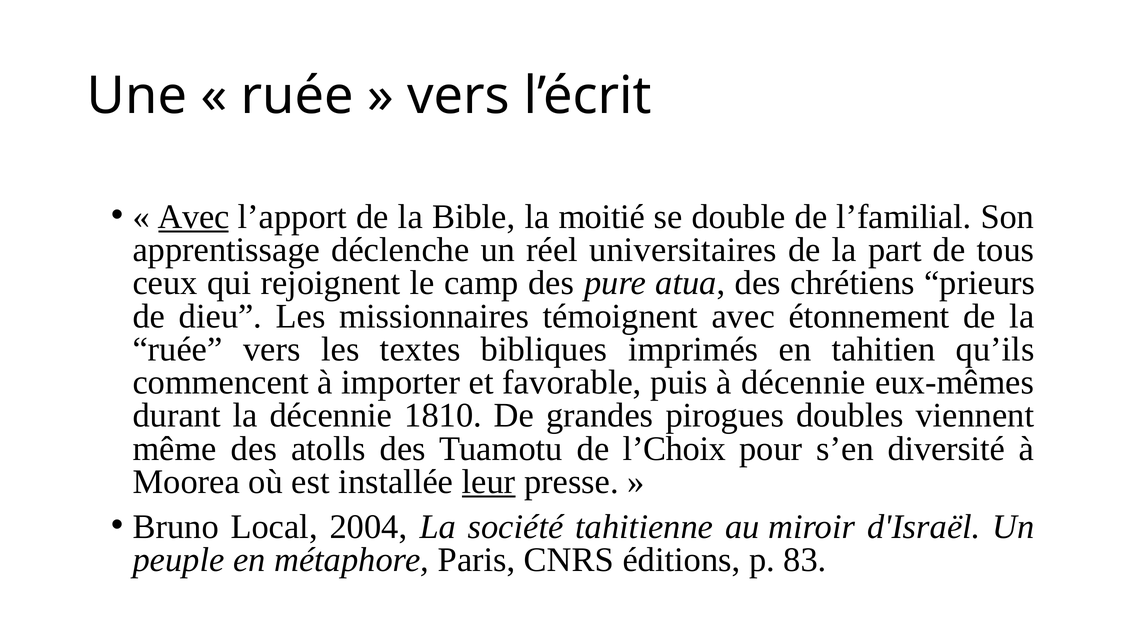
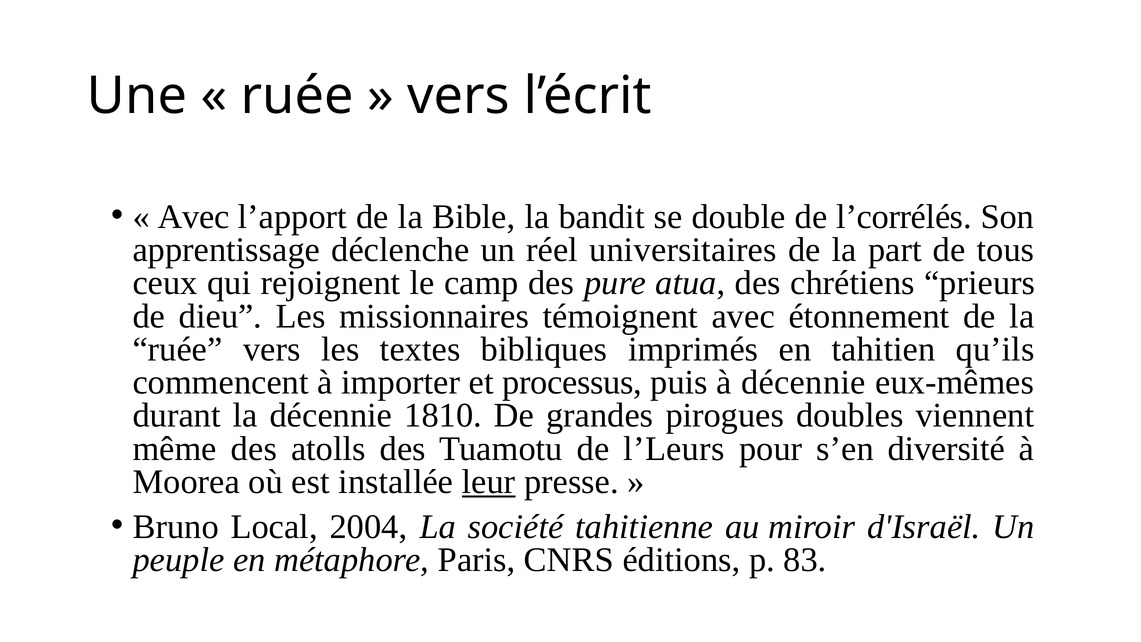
Avec at (194, 217) underline: present -> none
moitié: moitié -> bandit
l’familial: l’familial -> l’corrélés
favorable: favorable -> processus
l’Choix: l’Choix -> l’Leurs
